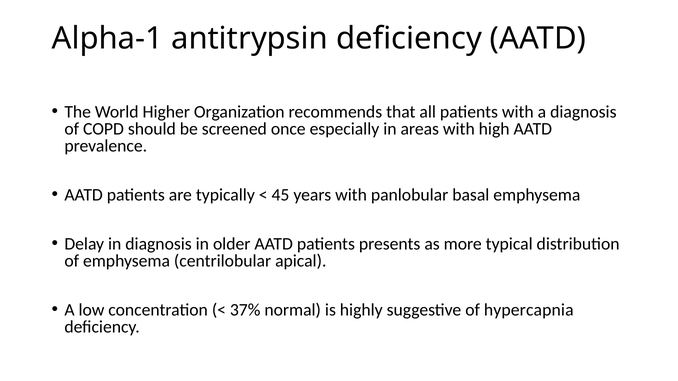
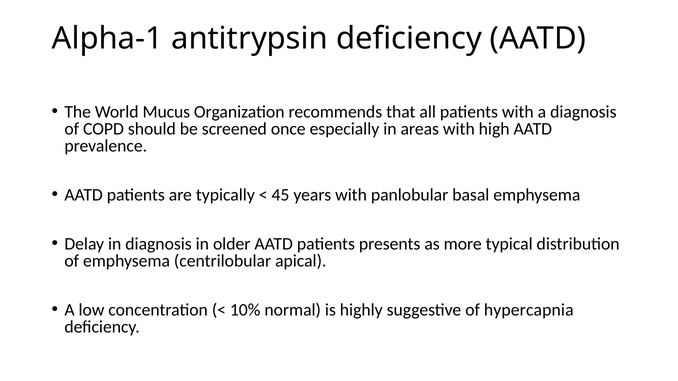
Higher: Higher -> Mucus
37%: 37% -> 10%
